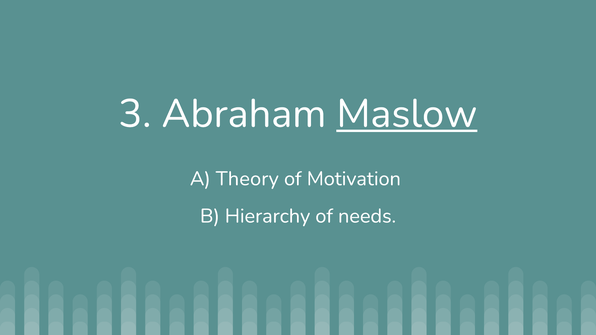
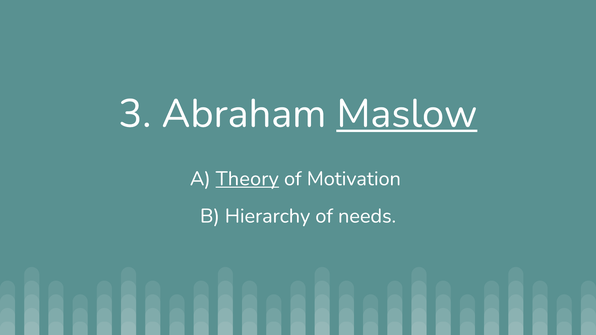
Theory underline: none -> present
